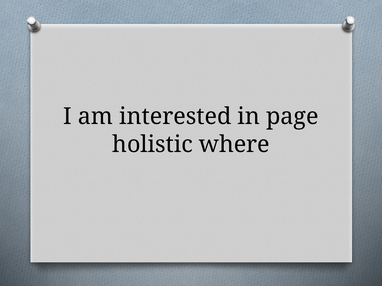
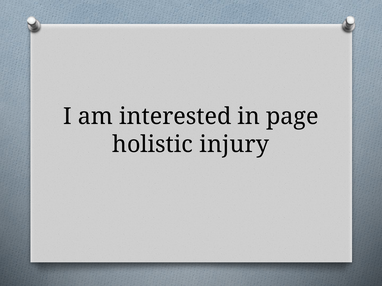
where: where -> injury
